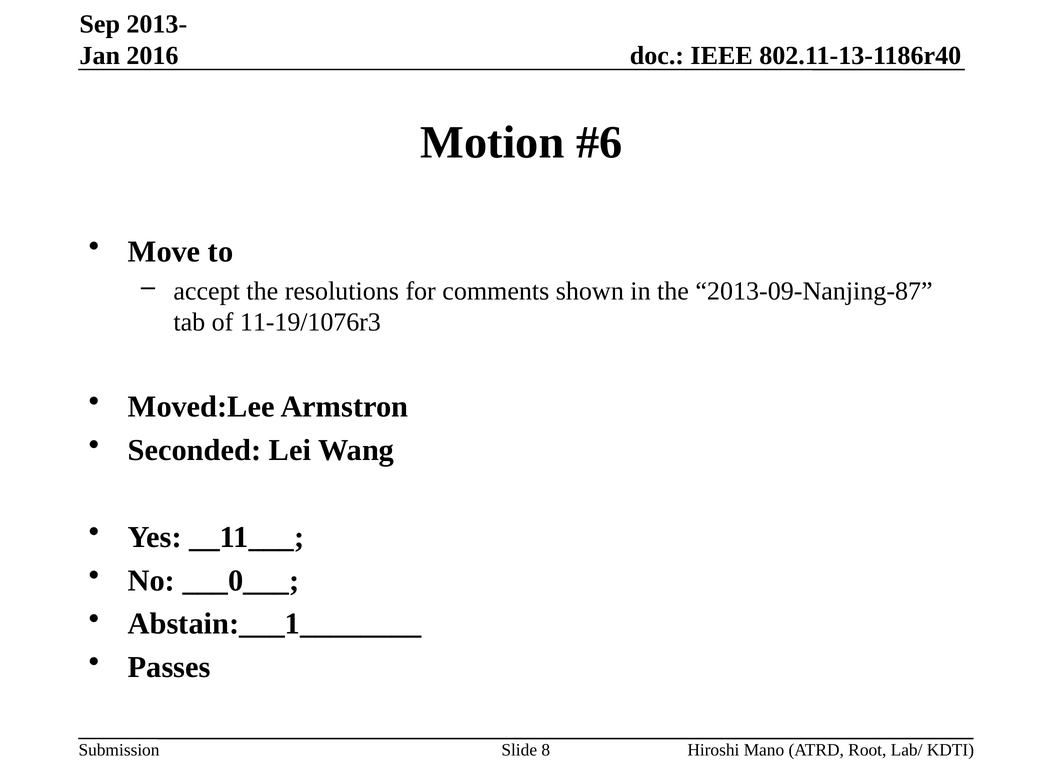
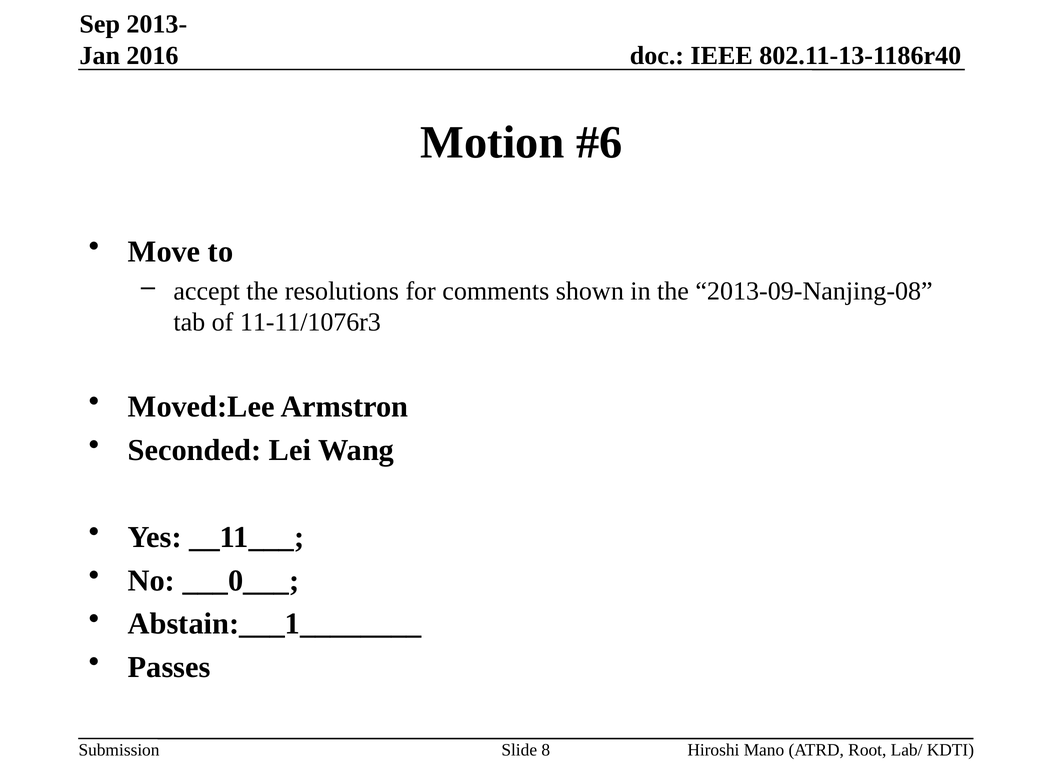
2013-09-Nanjing-87: 2013-09-Nanjing-87 -> 2013-09-Nanjing-08
11-19/1076r3: 11-19/1076r3 -> 11-11/1076r3
